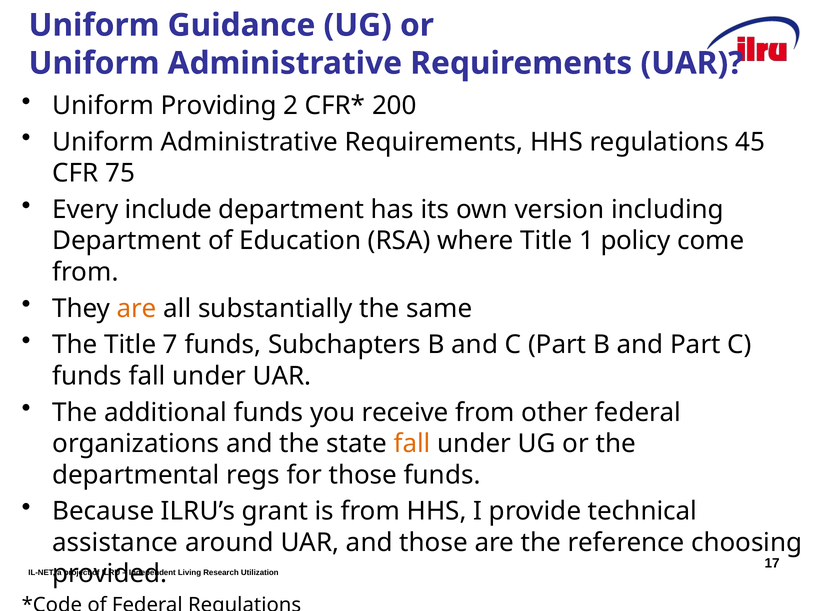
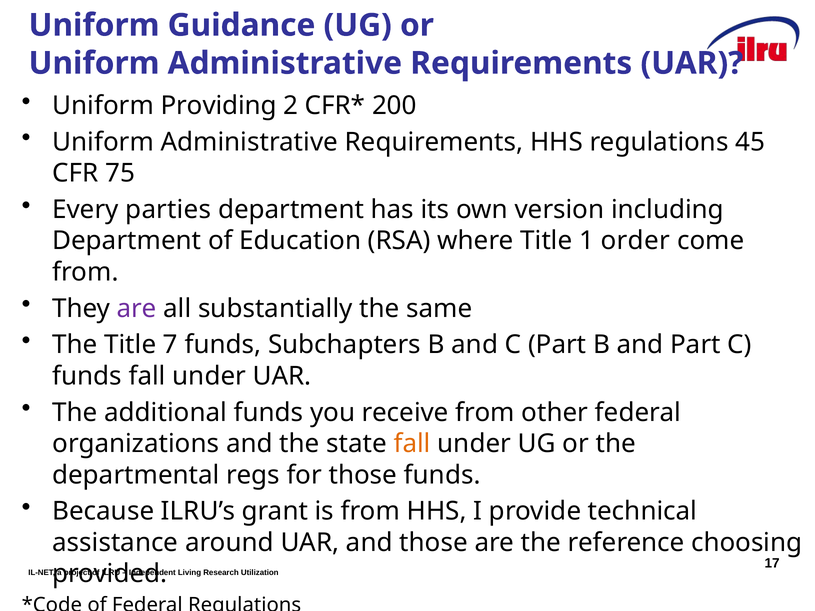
include: include -> parties
policy: policy -> order
are at (137, 309) colour: orange -> purple
